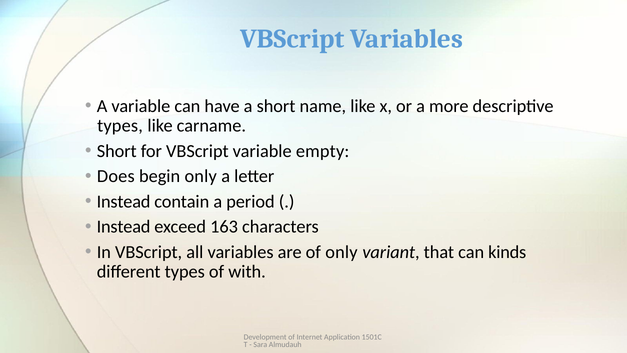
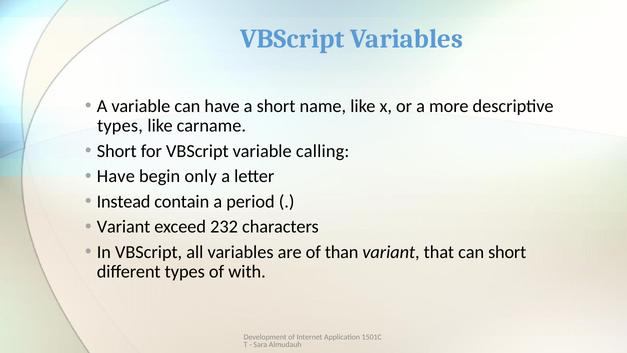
empty: empty -> calling
Does at (116, 176): Does -> Have
Instead at (124, 227): Instead -> Variant
163: 163 -> 232
of only: only -> than
can kinds: kinds -> short
